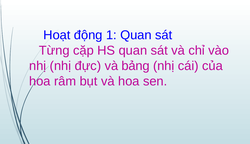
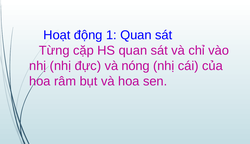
bảng: bảng -> nóng
